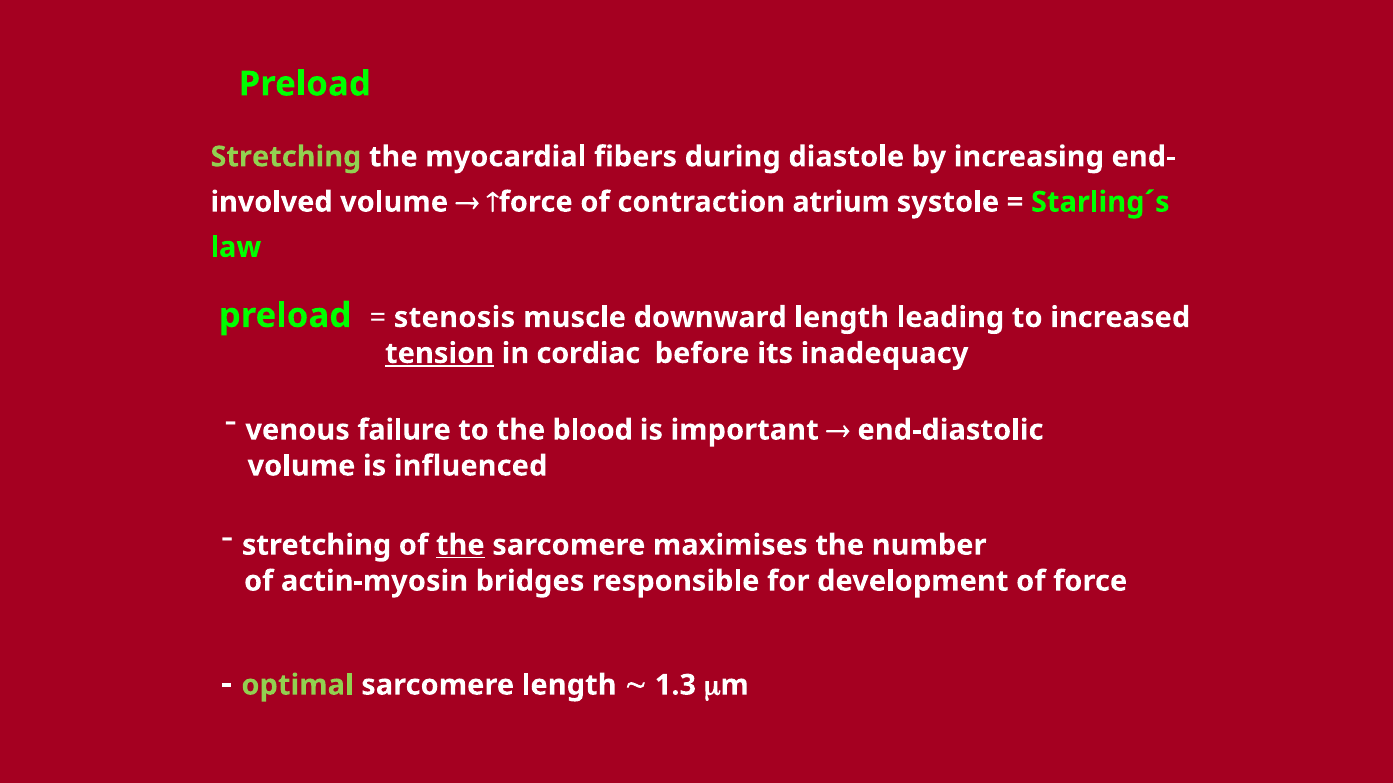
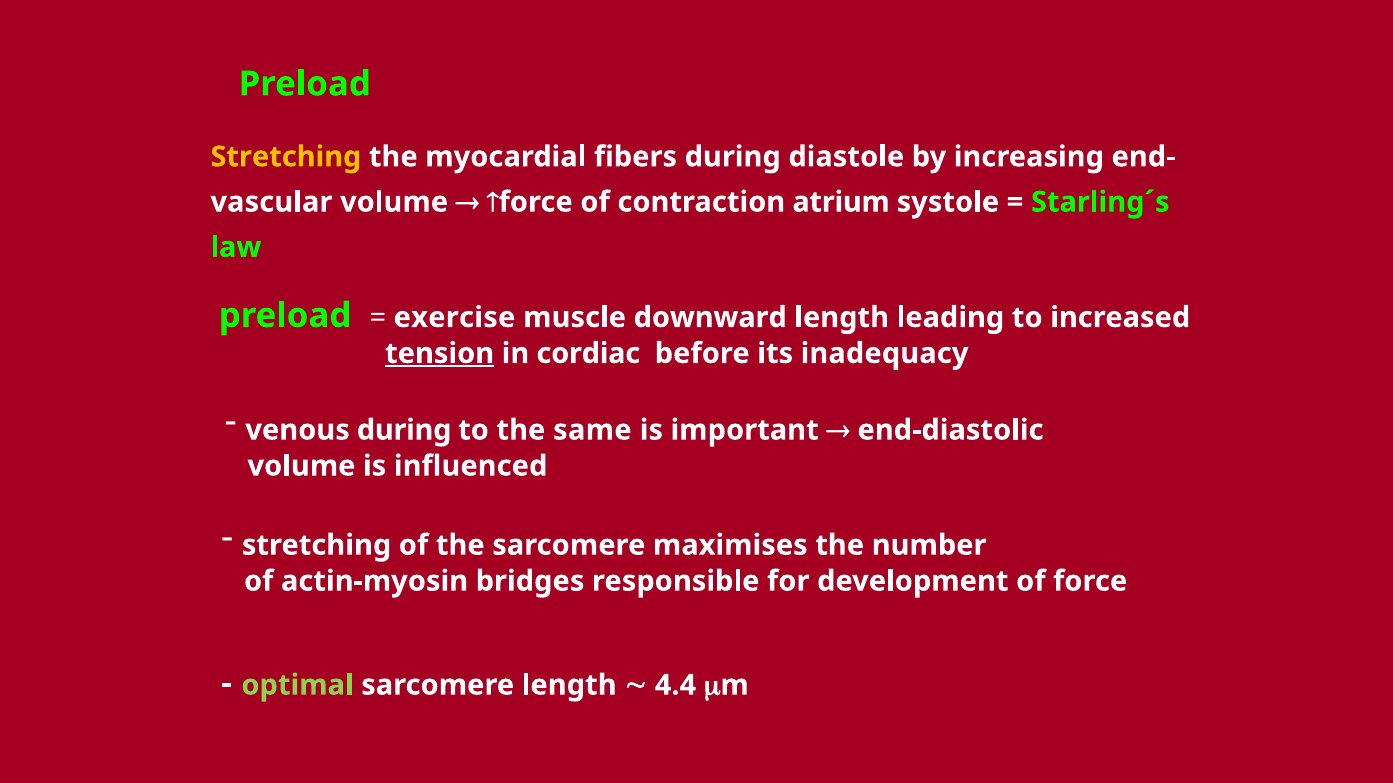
Stretching at (286, 157) colour: light green -> yellow
involved: involved -> vascular
stenosis: stenosis -> exercise
venous failure: failure -> during
blood: blood -> same
the at (460, 546) underline: present -> none
1.3: 1.3 -> 4.4
